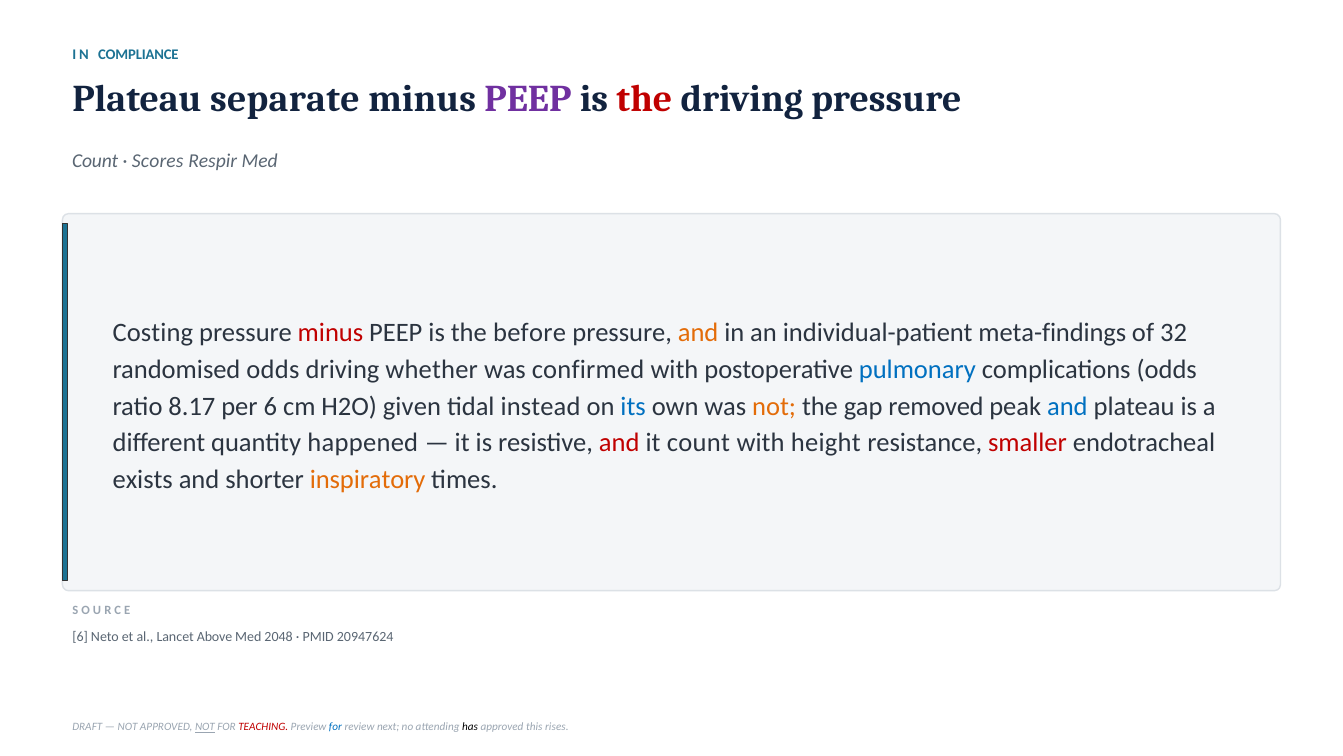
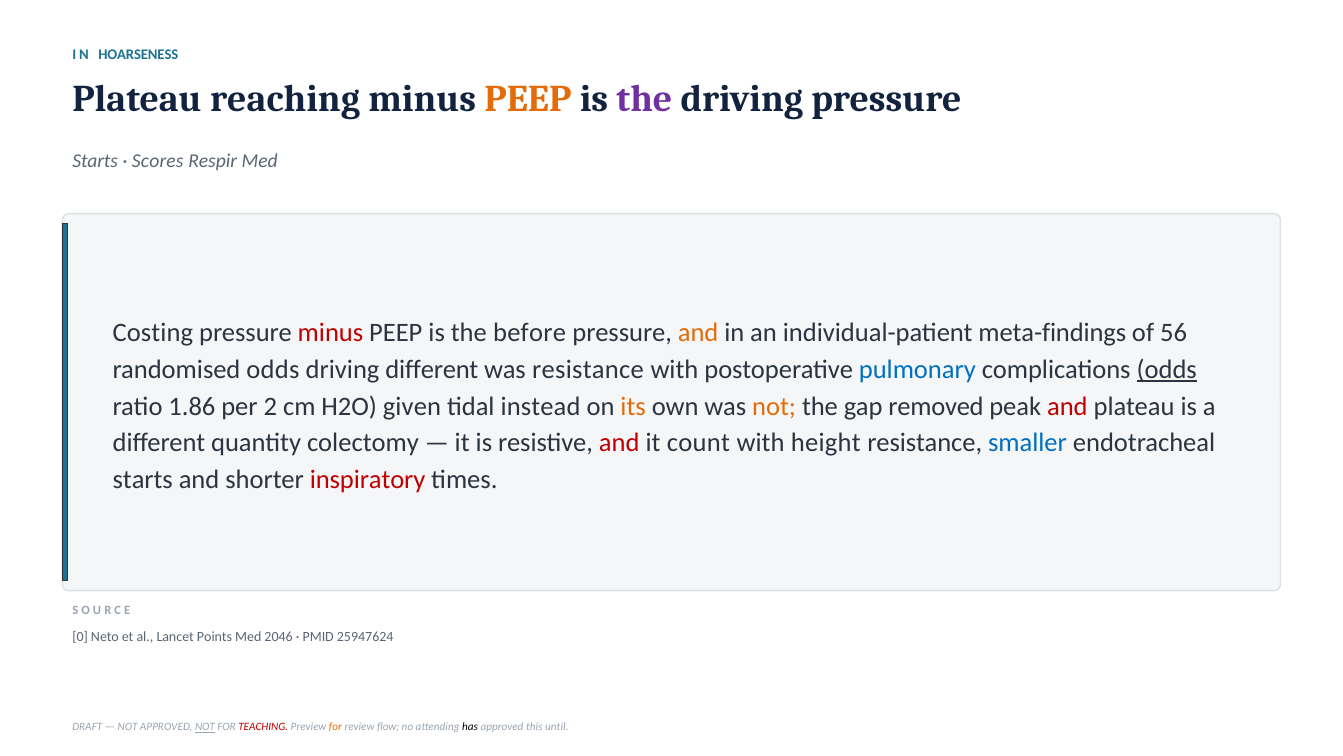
COMPLIANCE: COMPLIANCE -> HOARSENESS
separate: separate -> reaching
PEEP at (528, 99) colour: purple -> orange
the at (644, 99) colour: red -> purple
Count at (95, 161): Count -> Starts
32: 32 -> 56
driving whether: whether -> different
was confirmed: confirmed -> resistance
odds at (1167, 369) underline: none -> present
8.17: 8.17 -> 1.86
per 6: 6 -> 2
its colour: blue -> orange
and at (1067, 406) colour: blue -> red
happened: happened -> colectomy
smaller colour: red -> blue
exists at (143, 479): exists -> starts
inspiratory colour: orange -> red
6 at (80, 637): 6 -> 0
Above: Above -> Points
2048: 2048 -> 2046
20947624: 20947624 -> 25947624
for at (335, 726) colour: blue -> orange
next: next -> flow
rises: rises -> until
